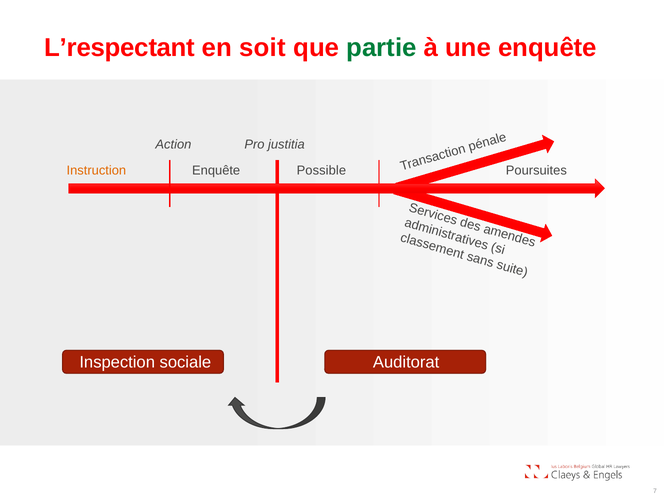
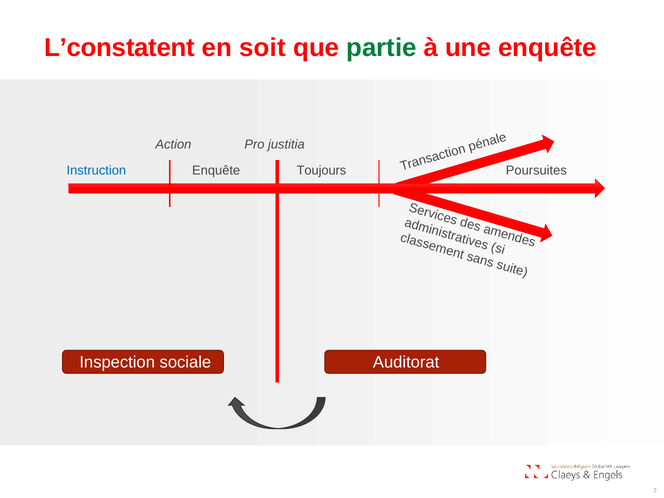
L’respectant: L’respectant -> L’constatent
Instruction colour: orange -> blue
Possible: Possible -> Toujours
